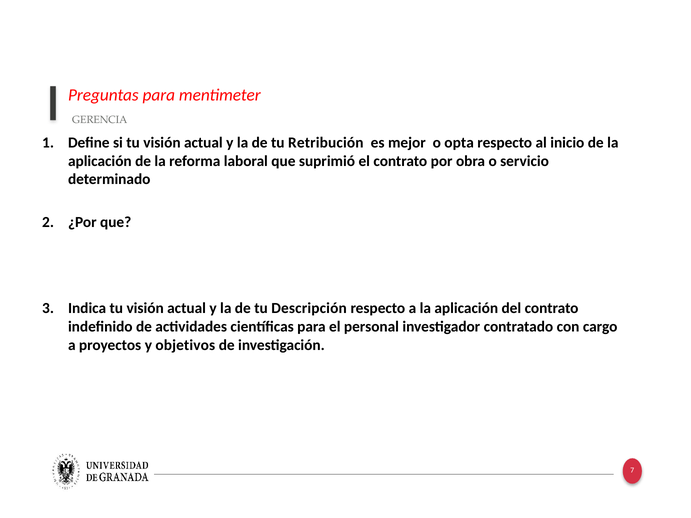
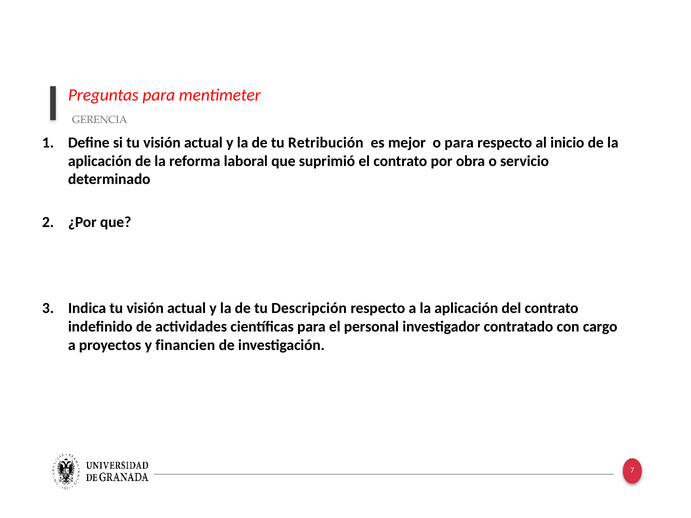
o opta: opta -> para
objetivos: objetivos -> financien
